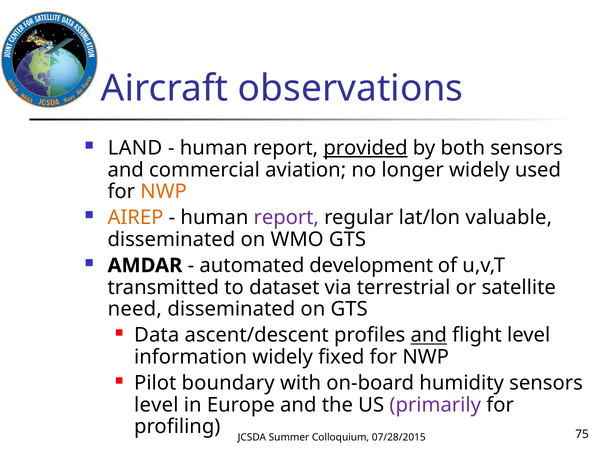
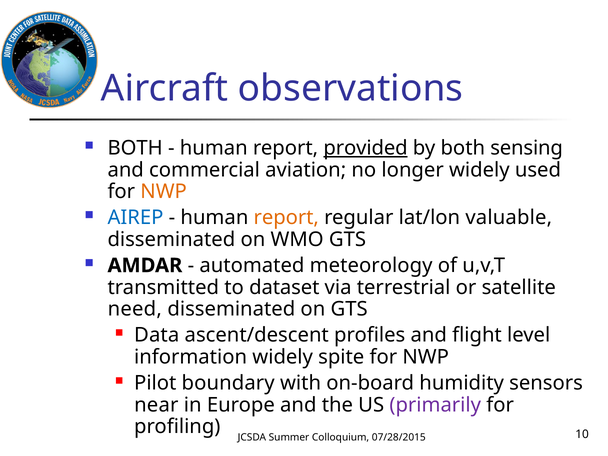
LAND at (135, 148): LAND -> BOTH
both sensors: sensors -> sensing
AIREP colour: orange -> blue
report at (286, 218) colour: purple -> orange
development: development -> meteorology
and at (429, 335) underline: present -> none
fixed: fixed -> spite
level at (156, 405): level -> near
75: 75 -> 10
